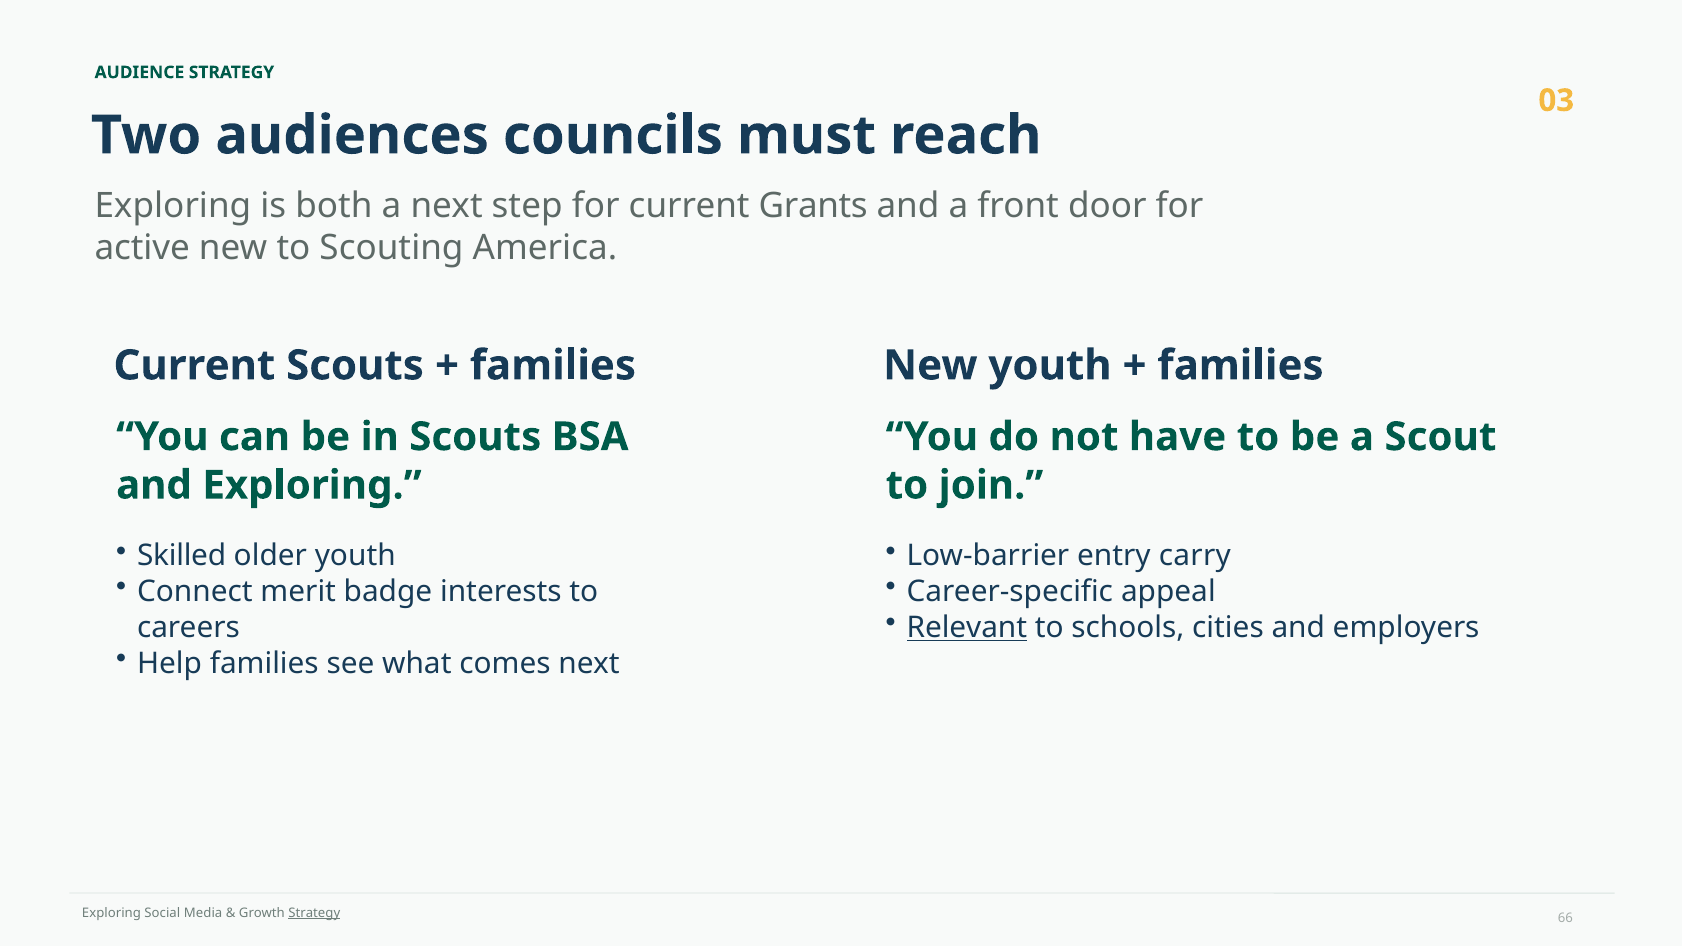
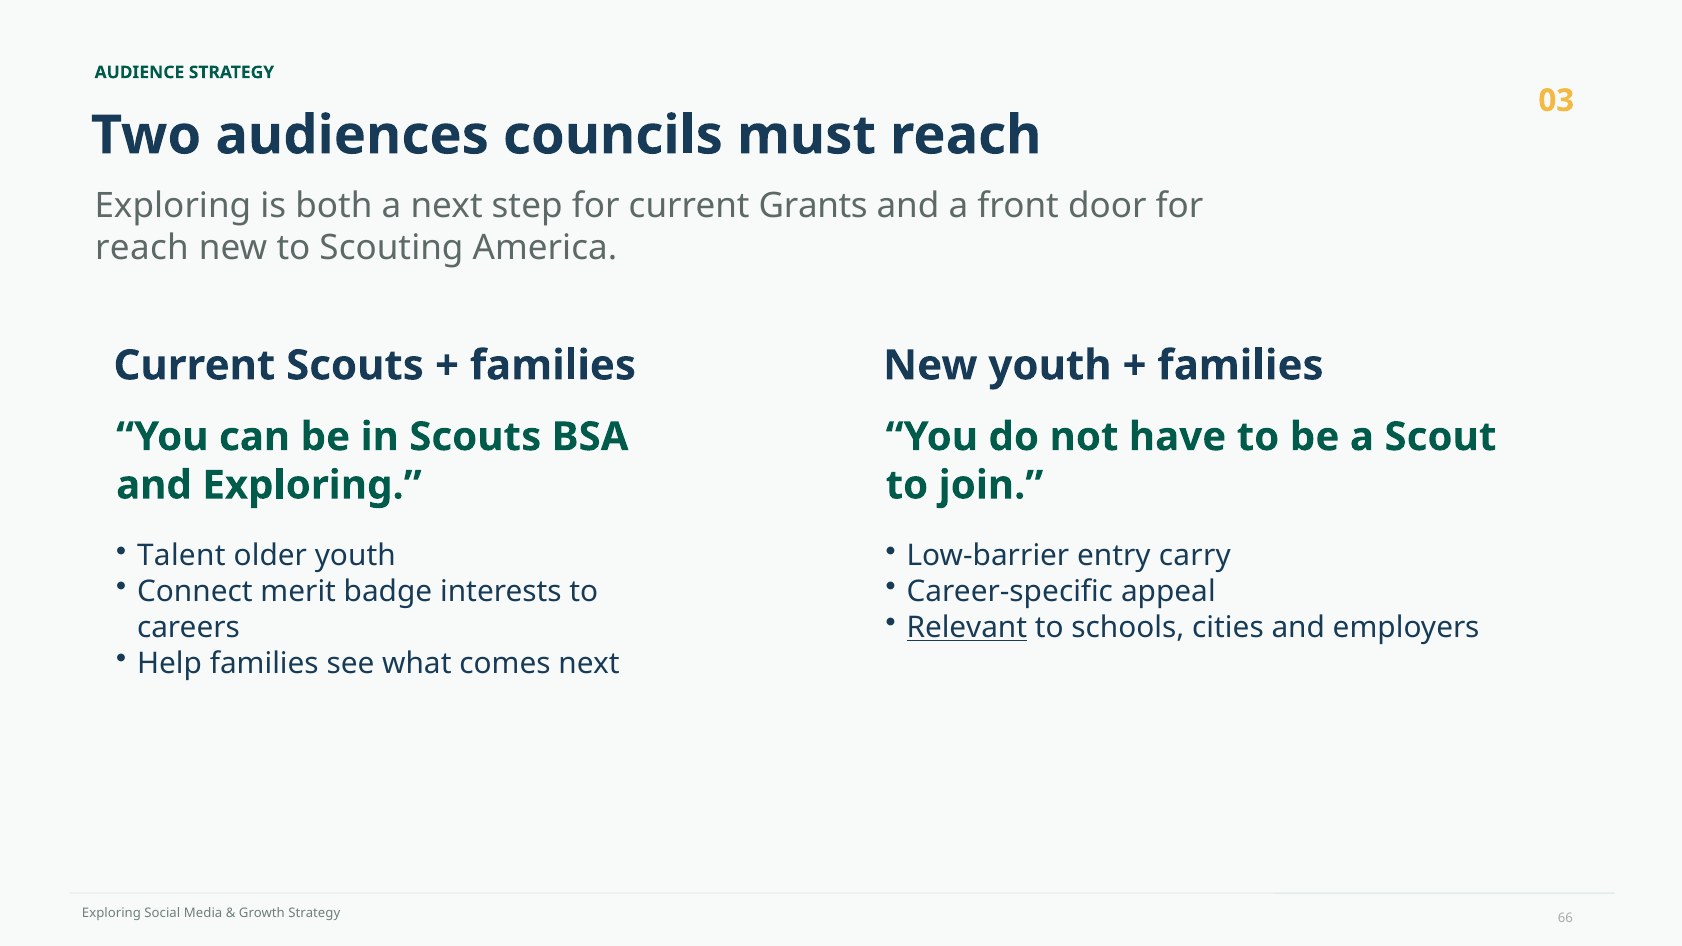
active at (142, 248): active -> reach
Skilled: Skilled -> Talent
Strategy at (314, 913) underline: present -> none
